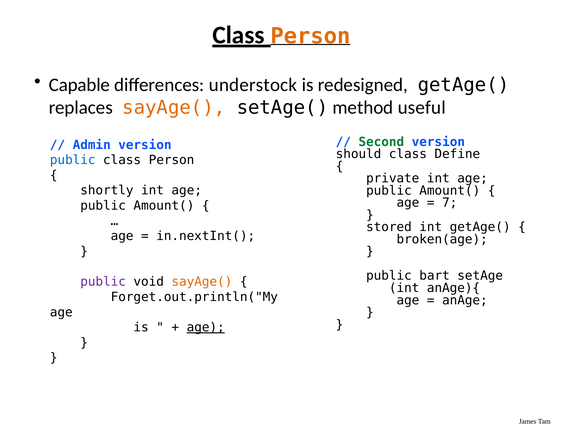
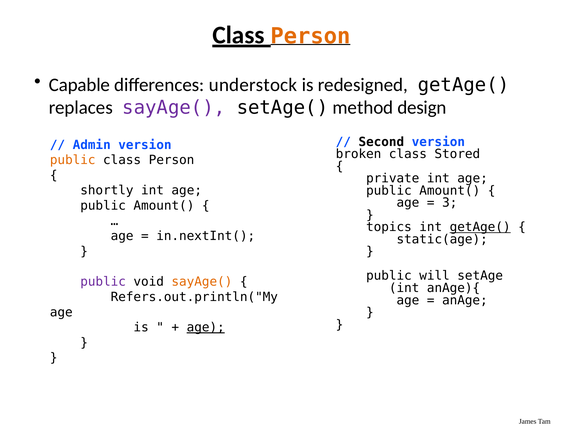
sayAge( at (174, 107) colour: orange -> purple
useful: useful -> design
Second colour: green -> black
should: should -> broken
Define: Define -> Stored
public at (73, 160) colour: blue -> orange
7: 7 -> 3
stored: stored -> topics
getAge( at (480, 227) underline: none -> present
broken(age: broken(age -> static(age
bart: bart -> will
Forget.out.println("My: Forget.out.println("My -> Refers.out.println("My
